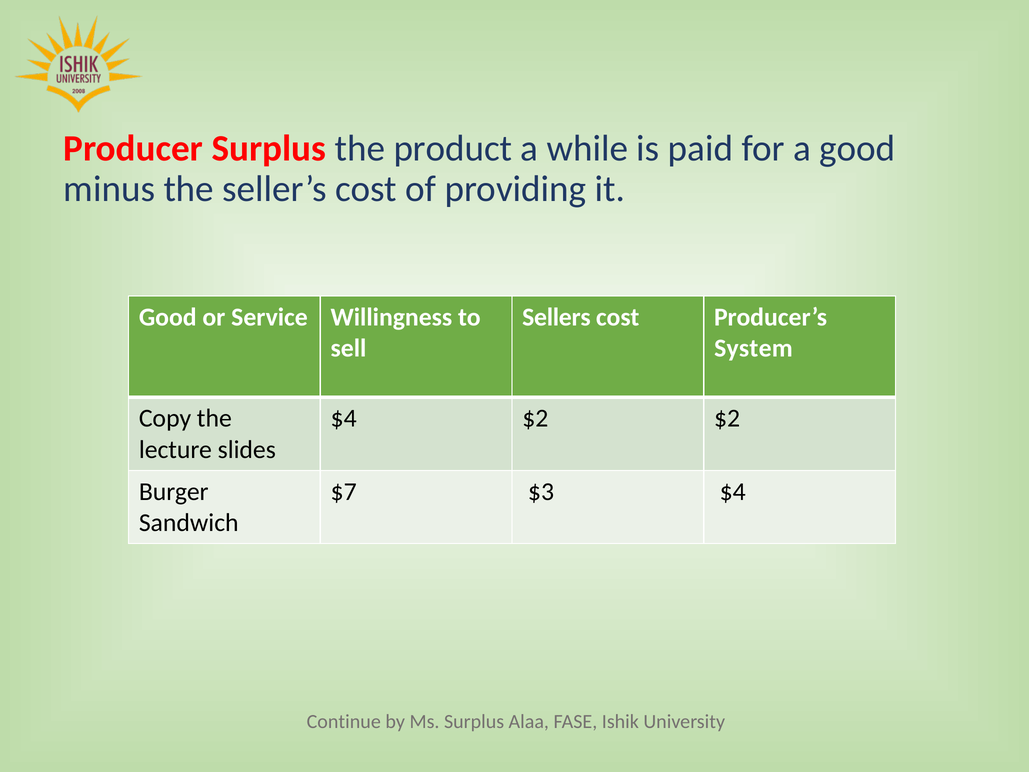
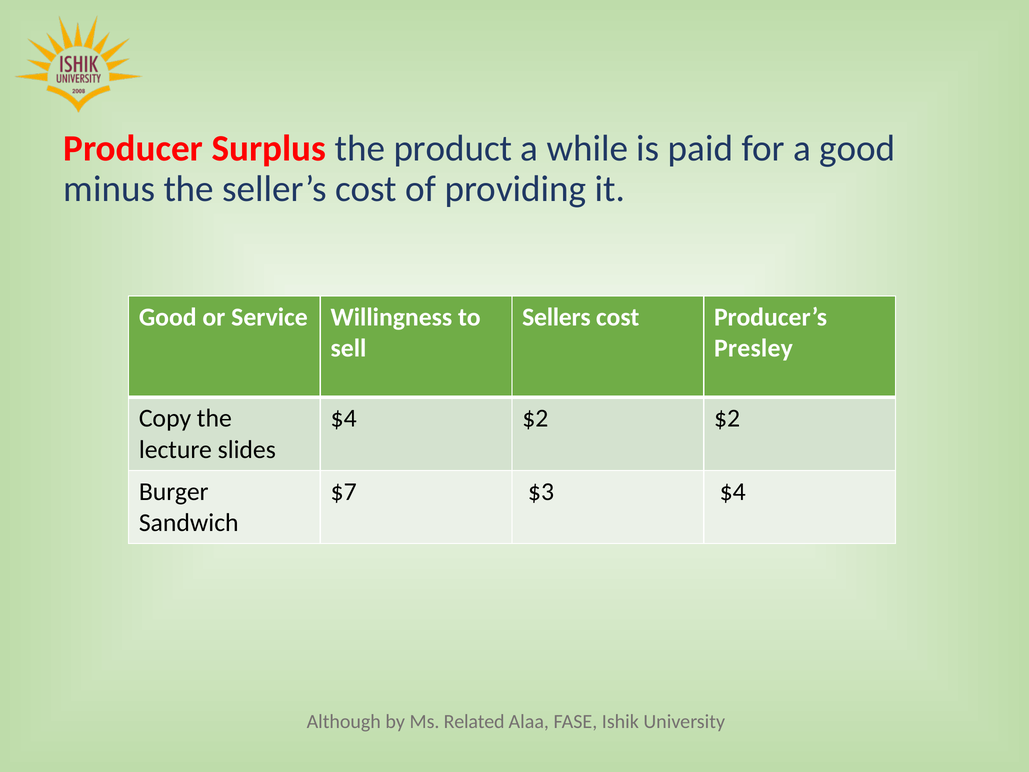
System: System -> Presley
Continue: Continue -> Although
Ms Surplus: Surplus -> Related
